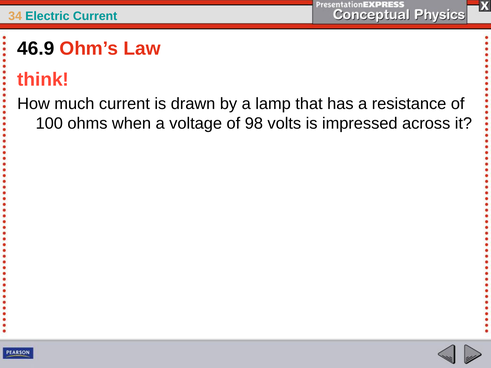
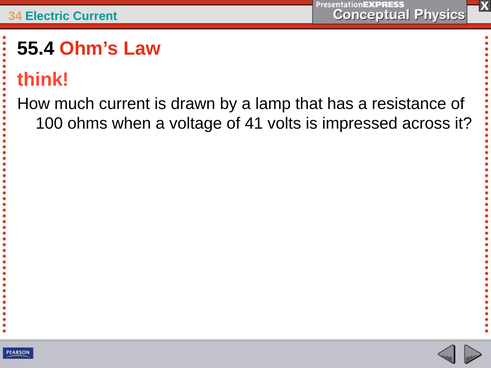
46.9: 46.9 -> 55.4
98: 98 -> 41
